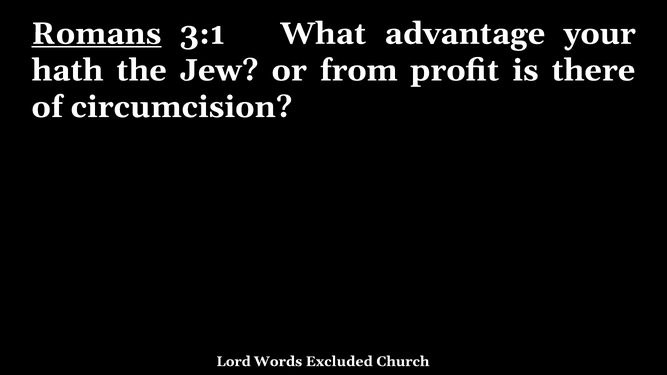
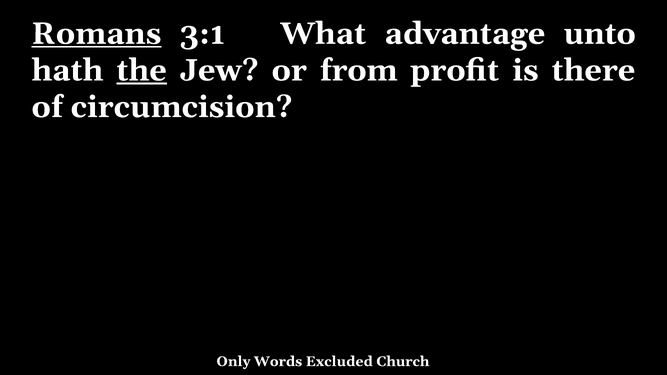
your: your -> unto
the underline: none -> present
Lord: Lord -> Only
